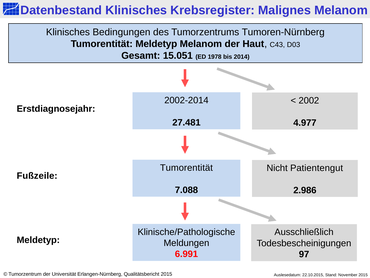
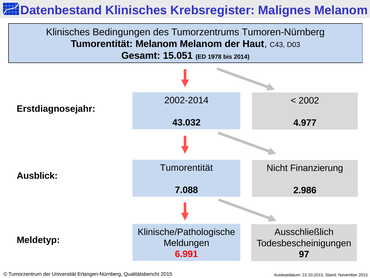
Tumorentität Meldetyp: Meldetyp -> Melanom
27.481: 27.481 -> 43.032
Patientengut: Patientengut -> Finanzierung
Fußzeile: Fußzeile -> Ausblick
